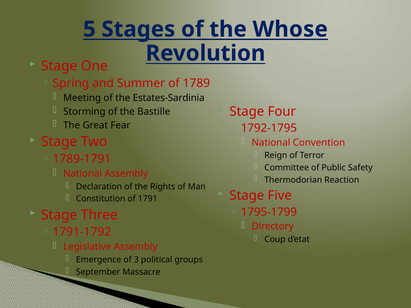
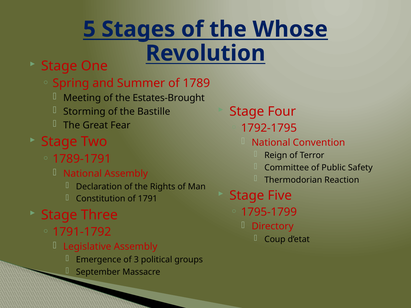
Estates-Sardinia: Estates-Sardinia -> Estates-Brought
